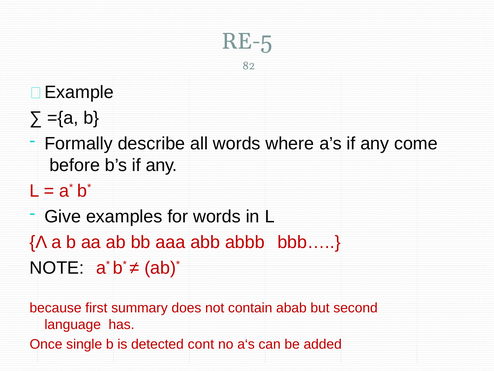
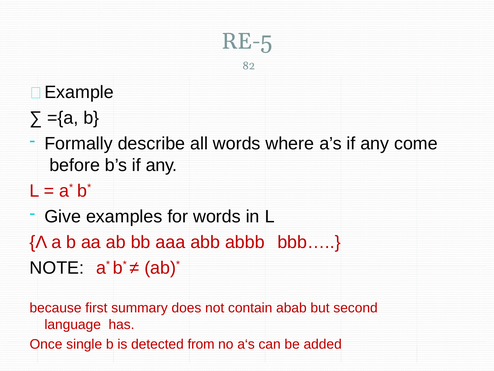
cont: cont -> from
